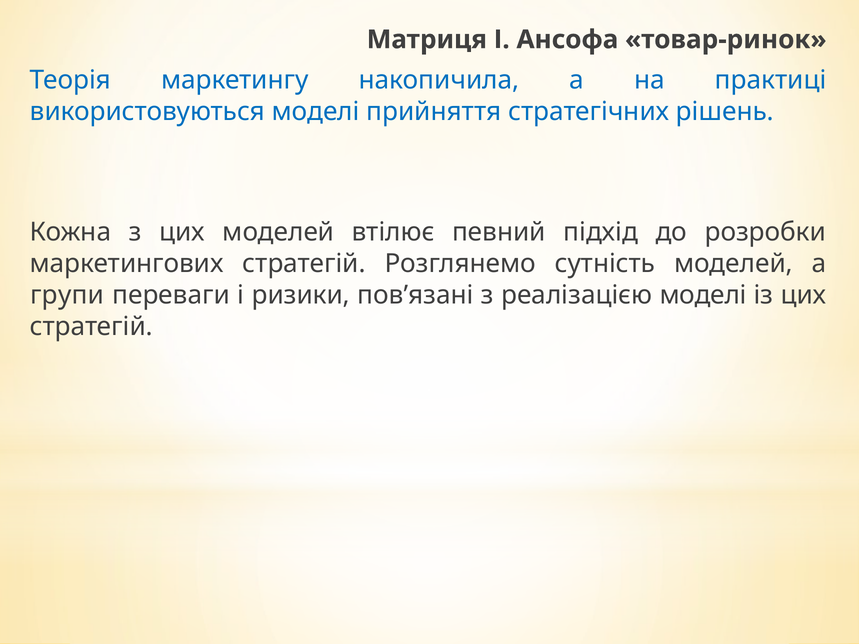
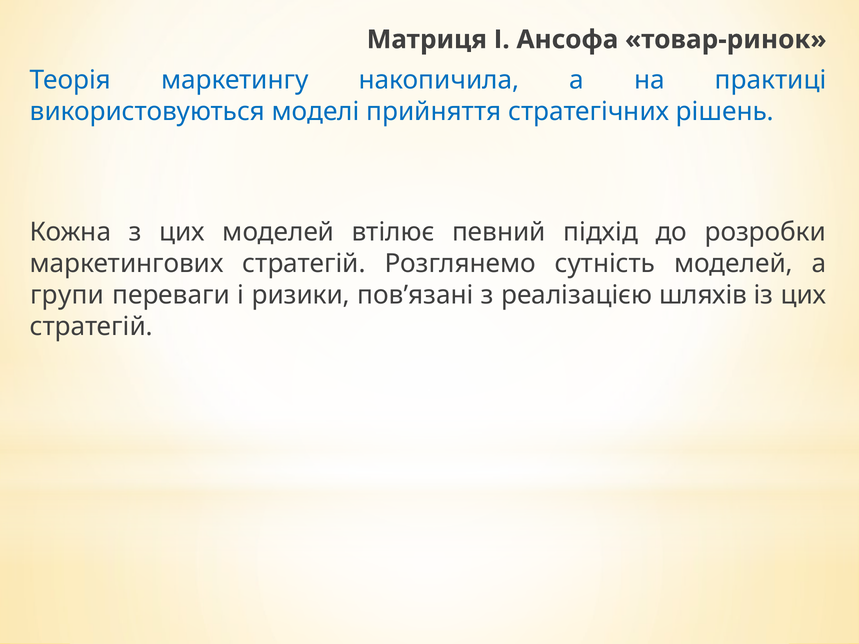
реалізацією моделі: моделі -> шляхів
